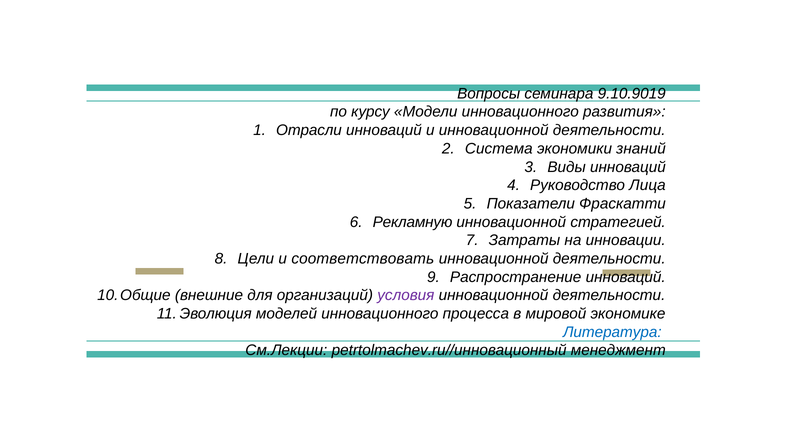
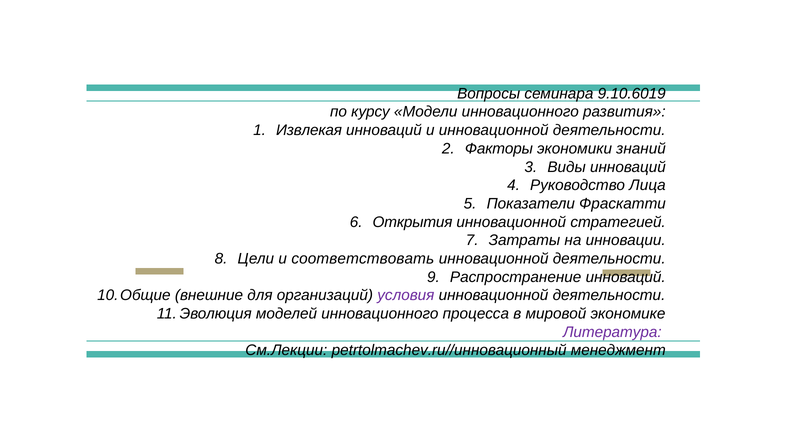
9.10.9019: 9.10.9019 -> 9.10.6019
Отрасли: Отрасли -> Извлекая
Система: Система -> Факторы
Рекламную: Рекламную -> Открытия
Литература colour: blue -> purple
